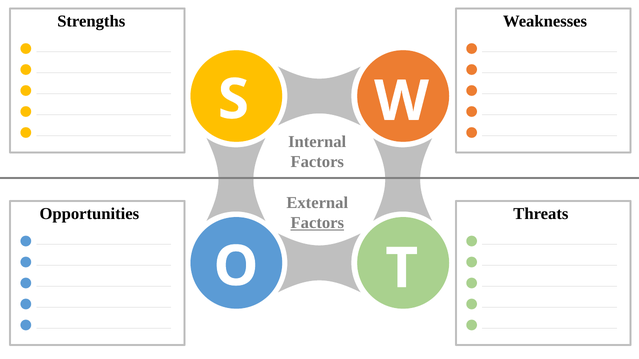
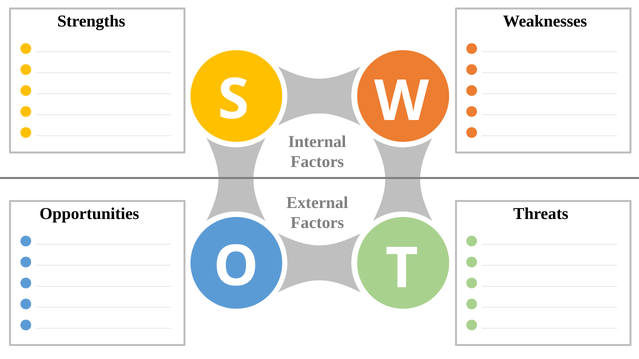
Factors at (317, 223) underline: present -> none
